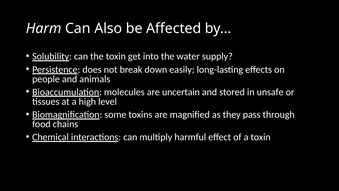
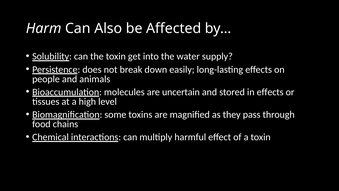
in unsafe: unsafe -> effects
